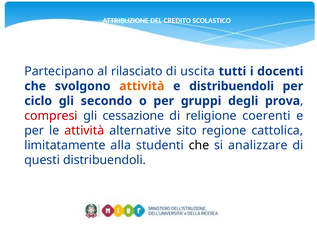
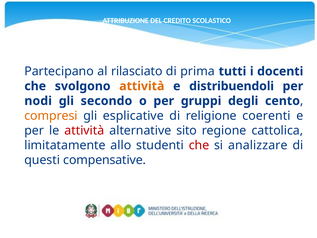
uscita: uscita -> prima
ciclo: ciclo -> nodi
prova: prova -> cento
compresi colour: red -> orange
cessazione: cessazione -> esplicative
alla: alla -> allo
che at (199, 145) colour: black -> red
questi distribuendoli: distribuendoli -> compensative
